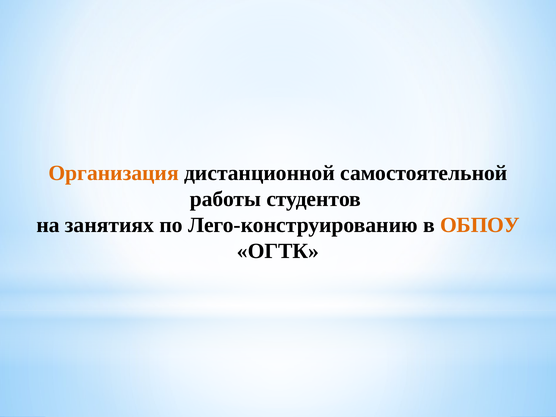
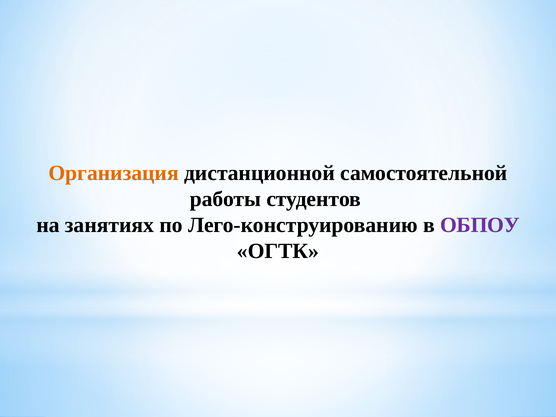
ОБПОУ colour: orange -> purple
